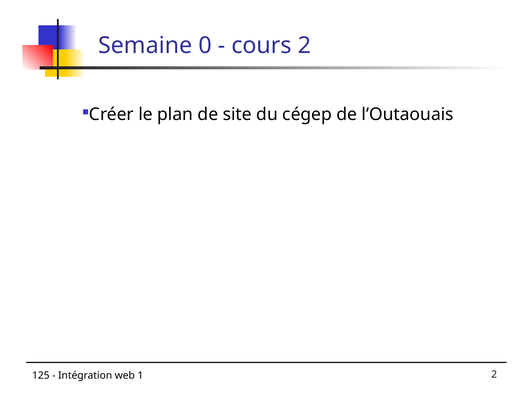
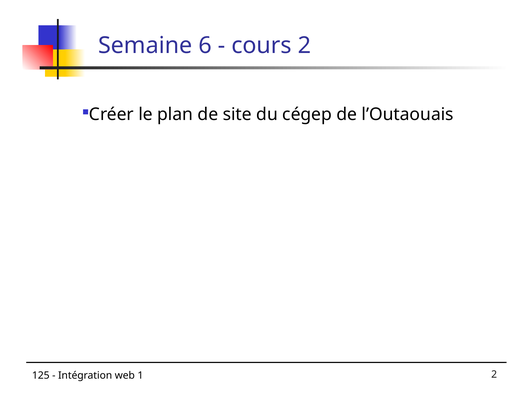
0: 0 -> 6
